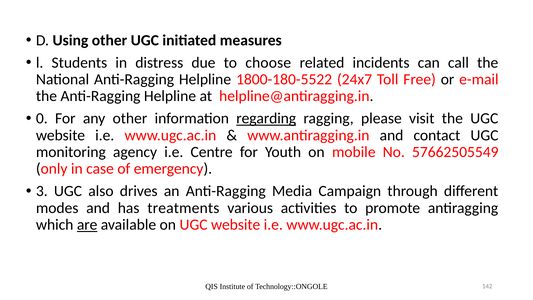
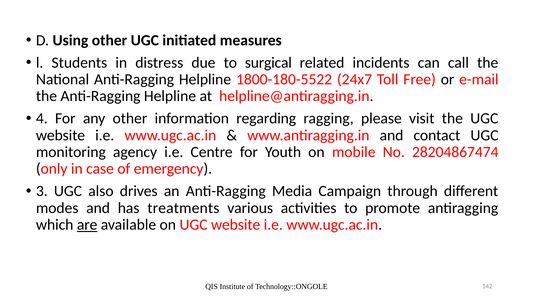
choose: choose -> surgical
0: 0 -> 4
regarding underline: present -> none
57662505549: 57662505549 -> 28204867474
